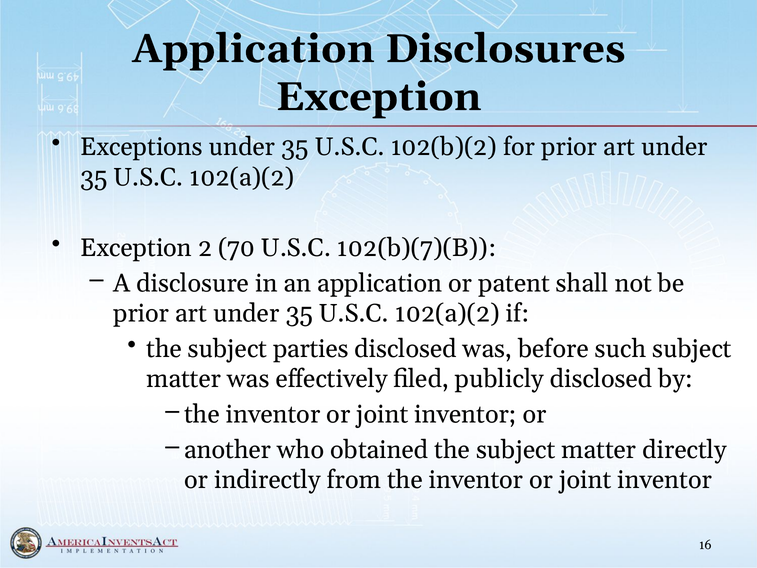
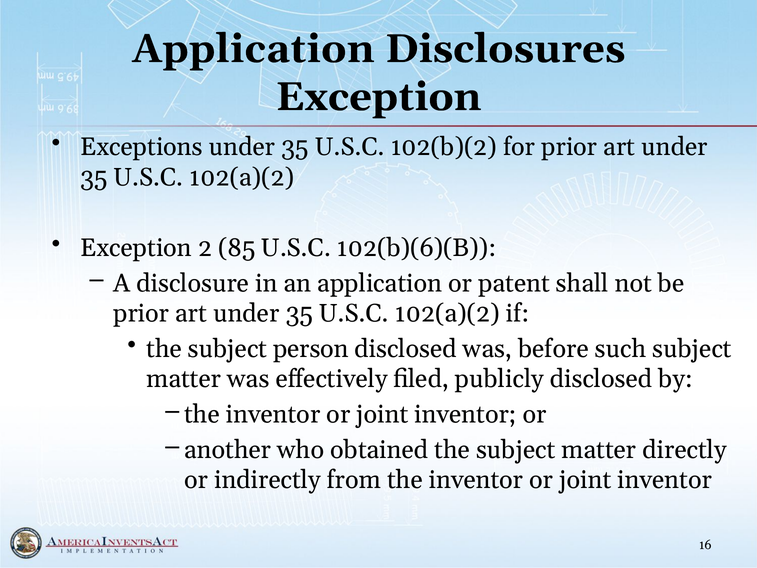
70: 70 -> 85
102(b)(7)(B: 102(b)(7)(B -> 102(b)(6)(B
parties: parties -> person
